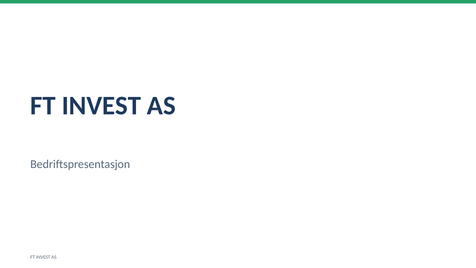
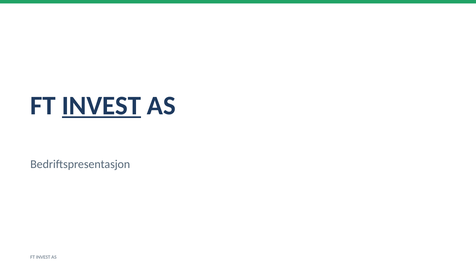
INVEST at (101, 106) underline: none -> present
